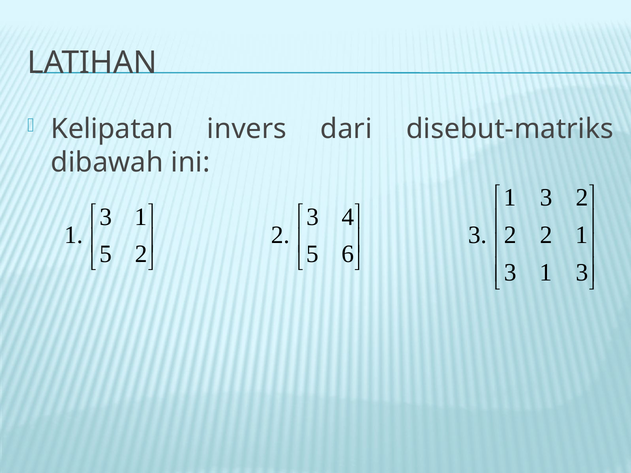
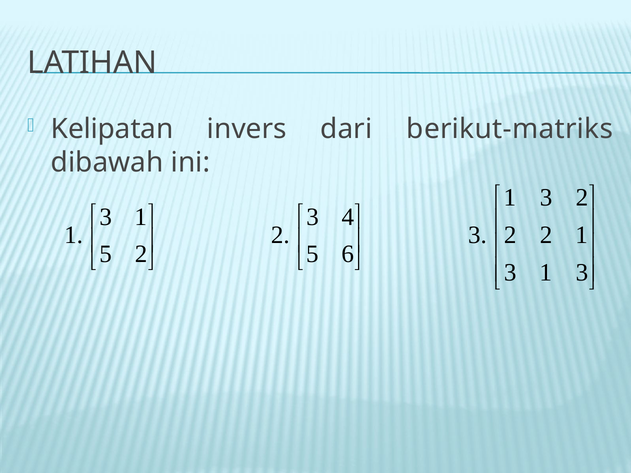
disebut-matriks: disebut-matriks -> berikut-matriks
